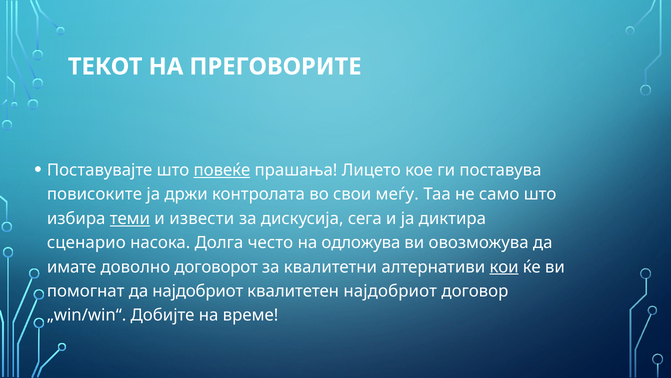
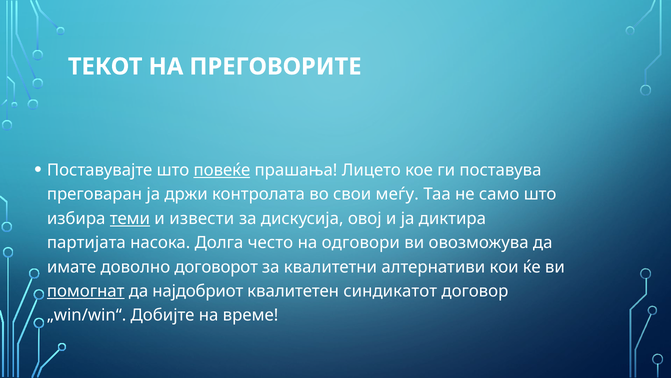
повисоките: повисоките -> преговаран
сега: сега -> овој
сценарио: сценарио -> партијата
одложува: одложува -> одговори
кои underline: present -> none
помогнат underline: none -> present
квалитетен најдобриот: најдобриот -> синдикатот
